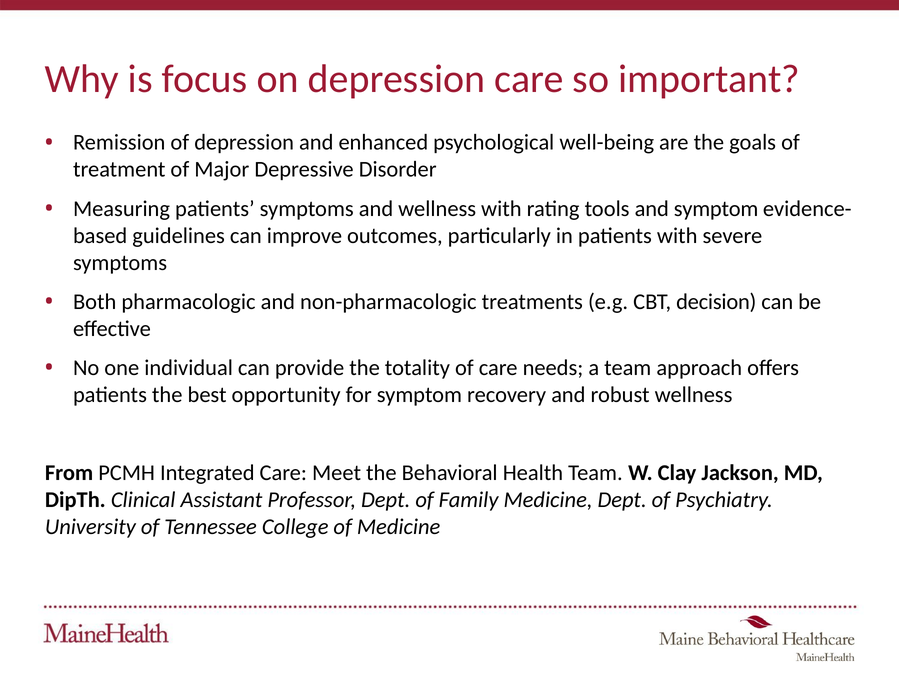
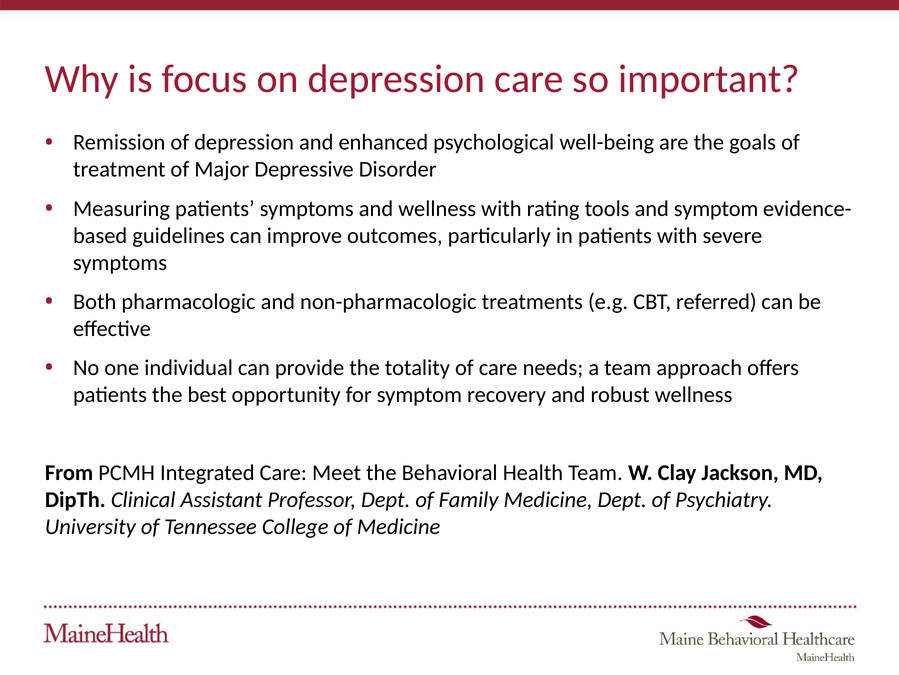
decision: decision -> referred
